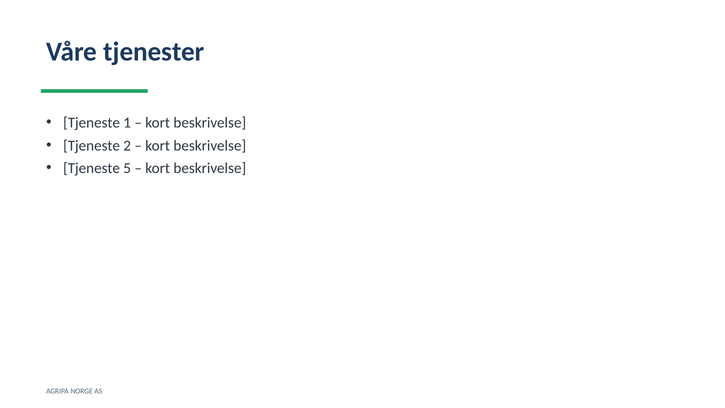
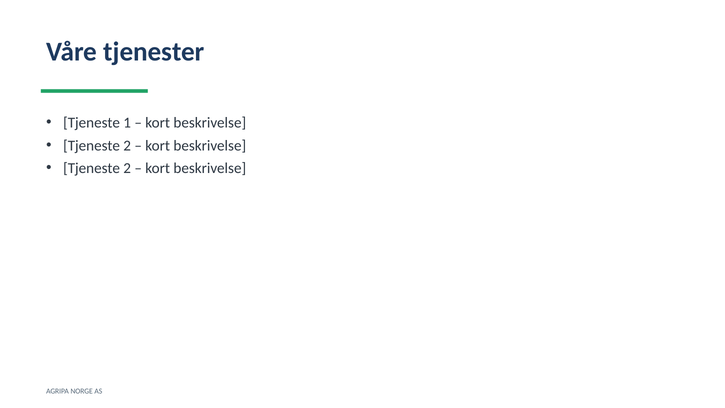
5 at (127, 168): 5 -> 2
